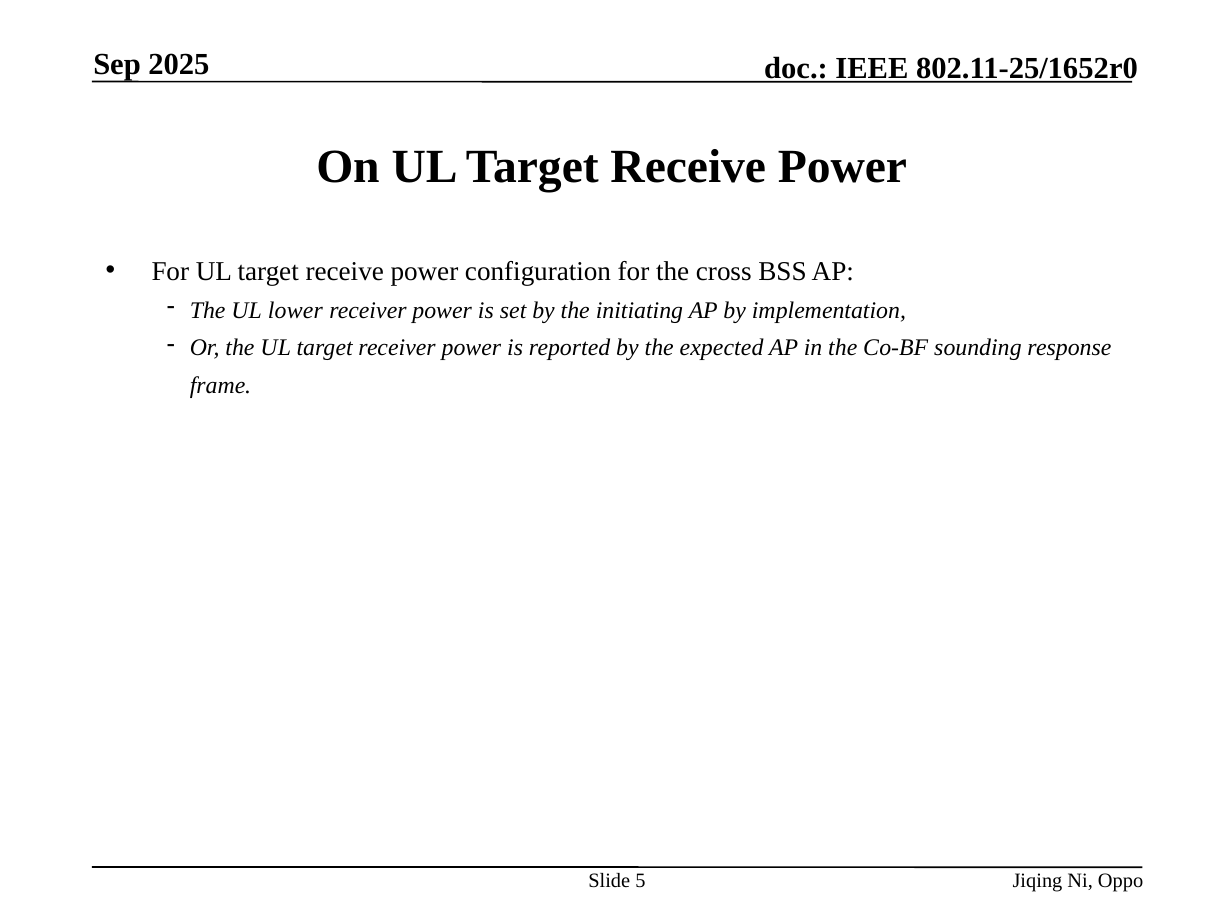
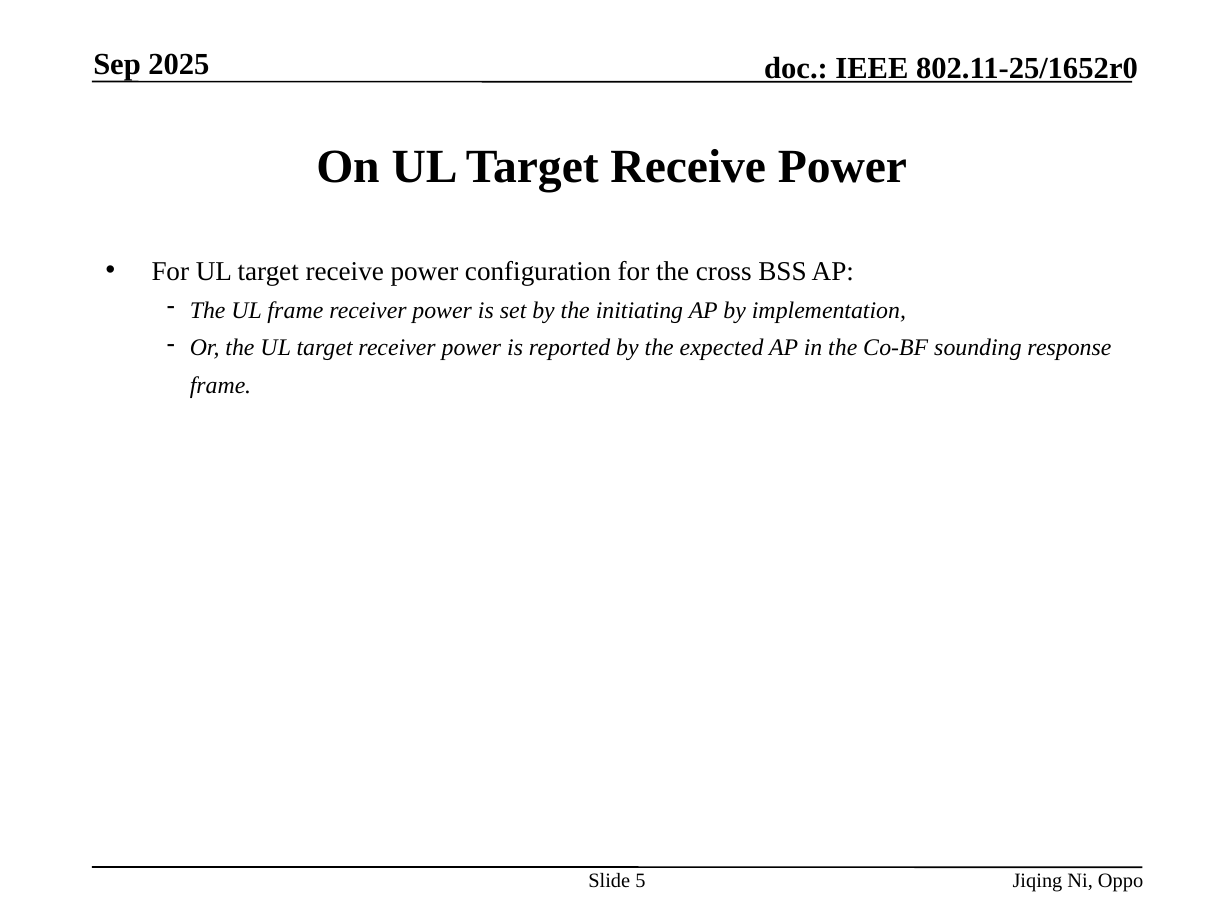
UL lower: lower -> frame
